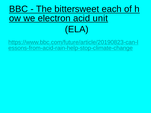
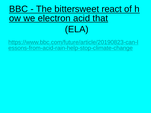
each: each -> react
unit: unit -> that
